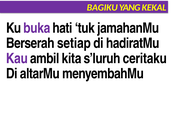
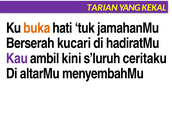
BAGIKU: BAGIKU -> TARIAN
buka colour: purple -> orange
setiap: setiap -> kucari
kita: kita -> kini
